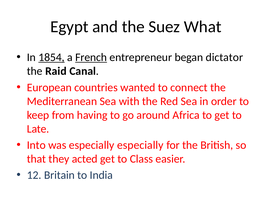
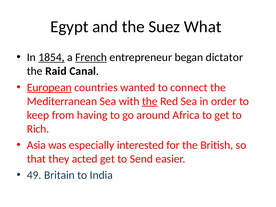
European underline: none -> present
the at (150, 101) underline: none -> present
Late: Late -> Rich
Into: Into -> Asia
especially especially: especially -> interested
Class: Class -> Send
12: 12 -> 49
